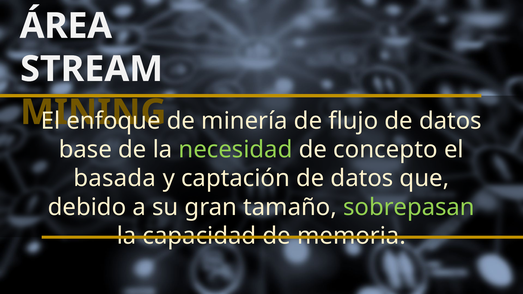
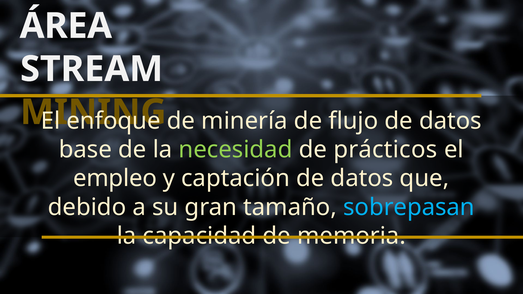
concepto: concepto -> prácticos
basada: basada -> empleo
sobrepasan colour: light green -> light blue
